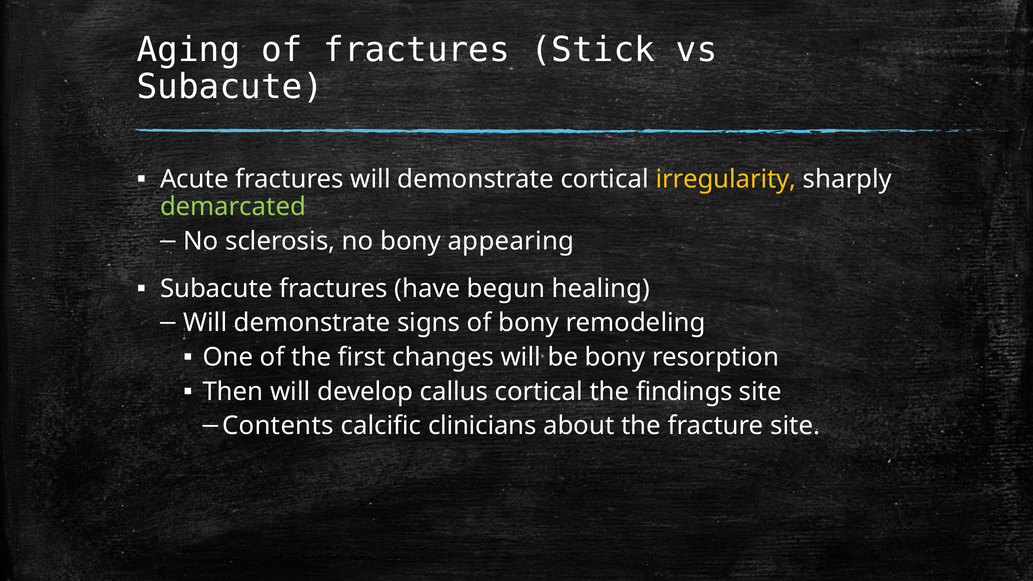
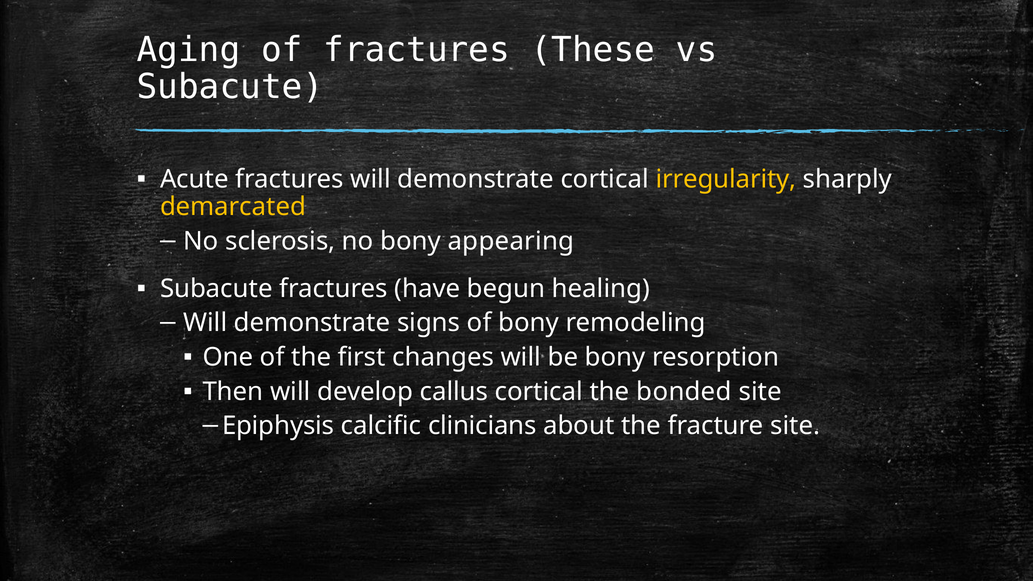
Stick: Stick -> These
demarcated colour: light green -> yellow
findings: findings -> bonded
Contents: Contents -> Epiphysis
